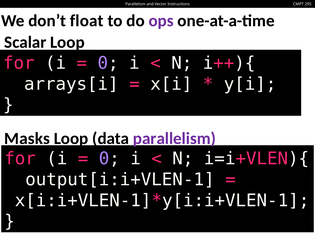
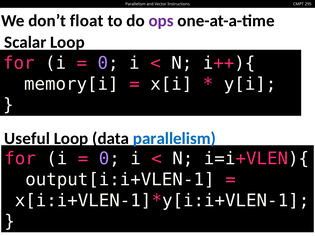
arrays[i: arrays[i -> memory[i
Masks: Masks -> Useful
parallelism at (174, 139) colour: purple -> blue
